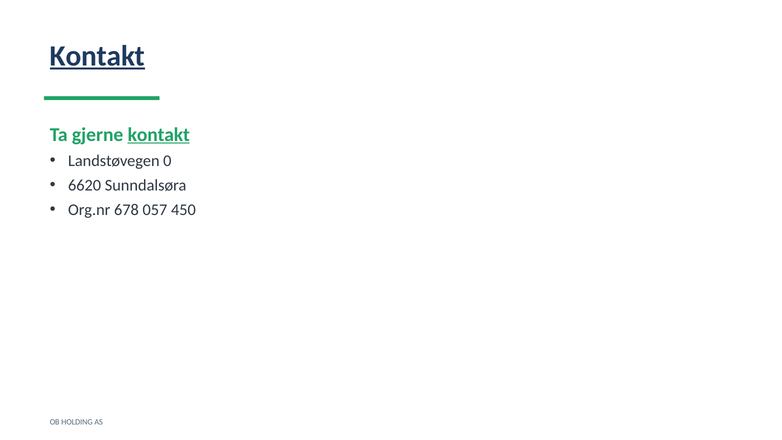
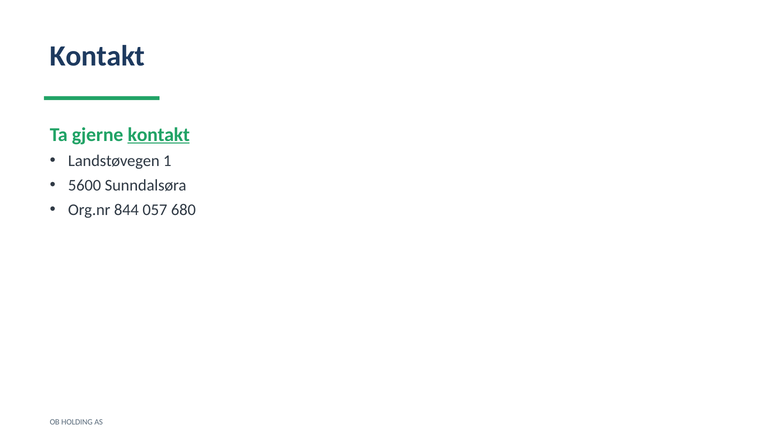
Kontakt at (97, 56) underline: present -> none
0: 0 -> 1
6620: 6620 -> 5600
678: 678 -> 844
450: 450 -> 680
